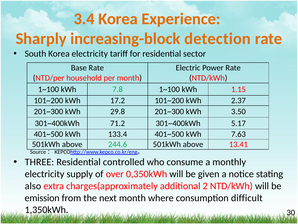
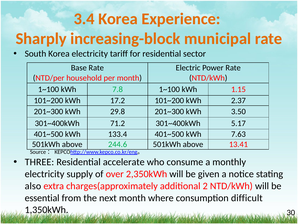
detection: detection -> municipal
controlled: controlled -> accelerate
0,350kWh: 0,350kWh -> 2,350kWh
emission: emission -> essential
